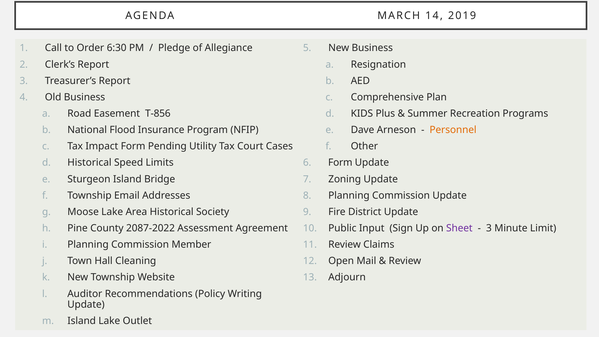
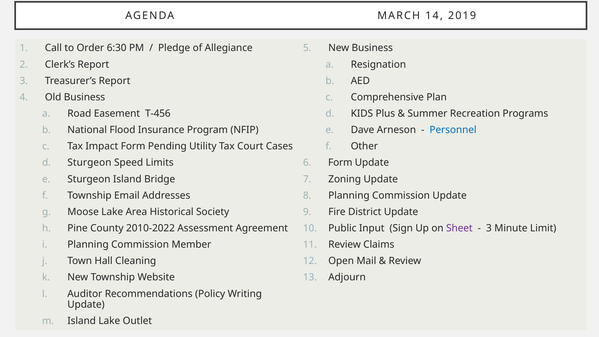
T-856: T-856 -> T-456
Personnel colour: orange -> blue
Historical at (89, 163): Historical -> Sturgeon
2087-2022: 2087-2022 -> 2010-2022
